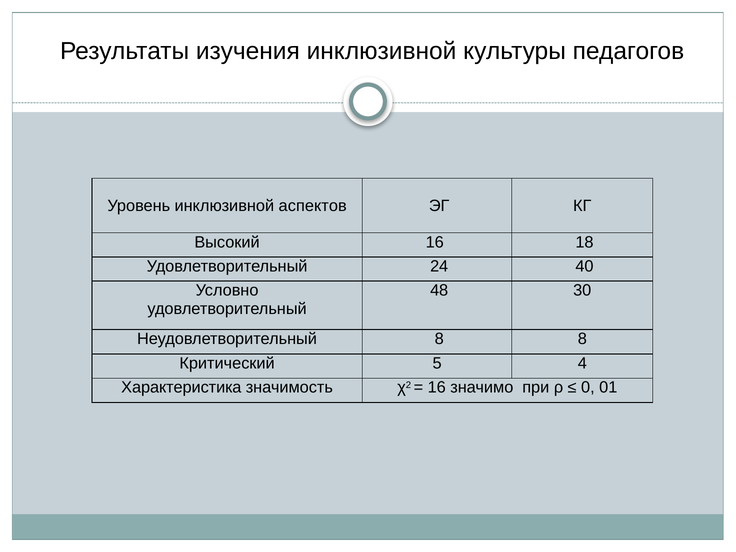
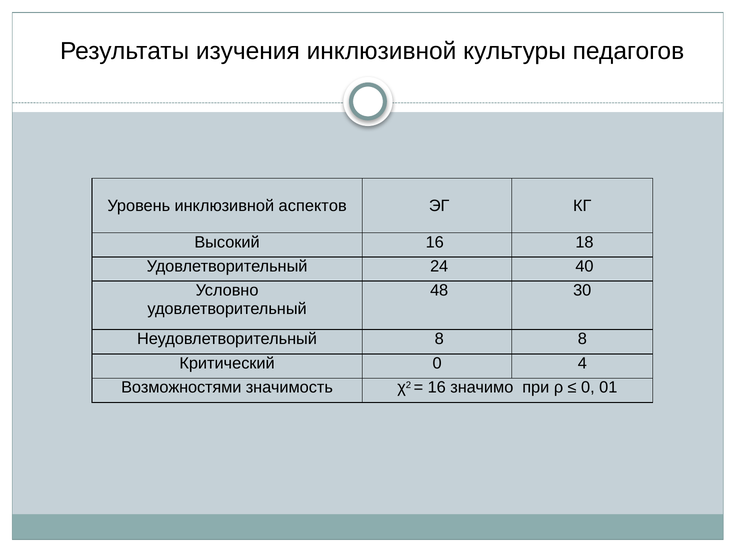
Критический 5: 5 -> 0
Характеристика: Характеристика -> Возможностями
